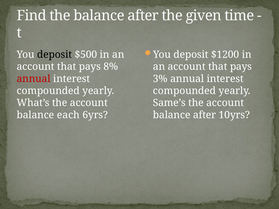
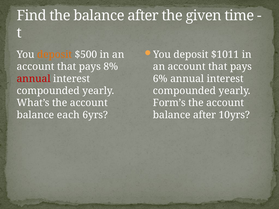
$1200: $1200 -> $1011
deposit at (55, 55) colour: black -> orange
3%: 3% -> 6%
Same’s: Same’s -> Form’s
